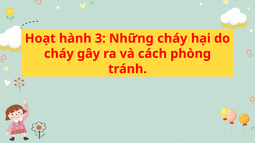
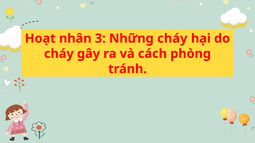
hành: hành -> nhân
